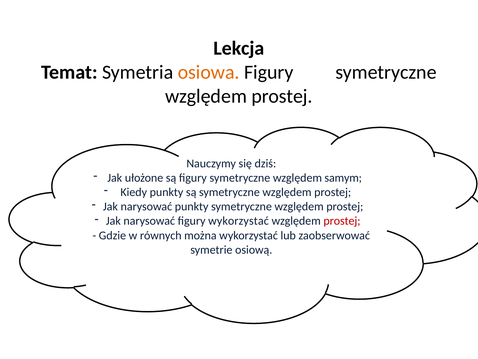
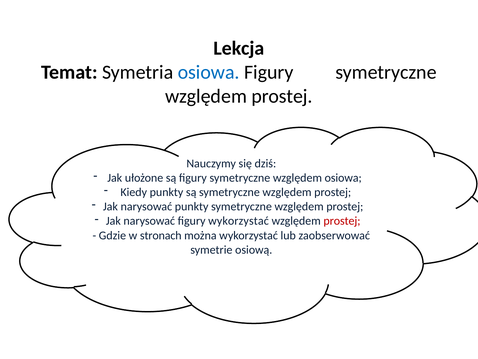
osiowa at (209, 72) colour: orange -> blue
względem samym: samym -> osiowa
równych: równych -> stronach
